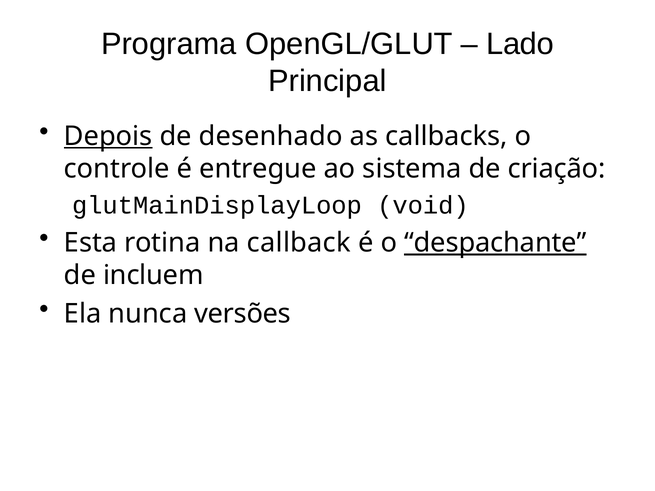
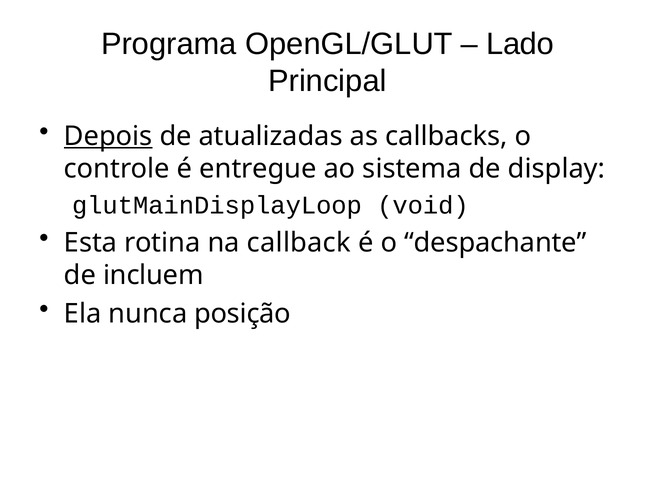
desenhado: desenhado -> atualizadas
criação: criação -> display
despachante underline: present -> none
versões: versões -> posição
